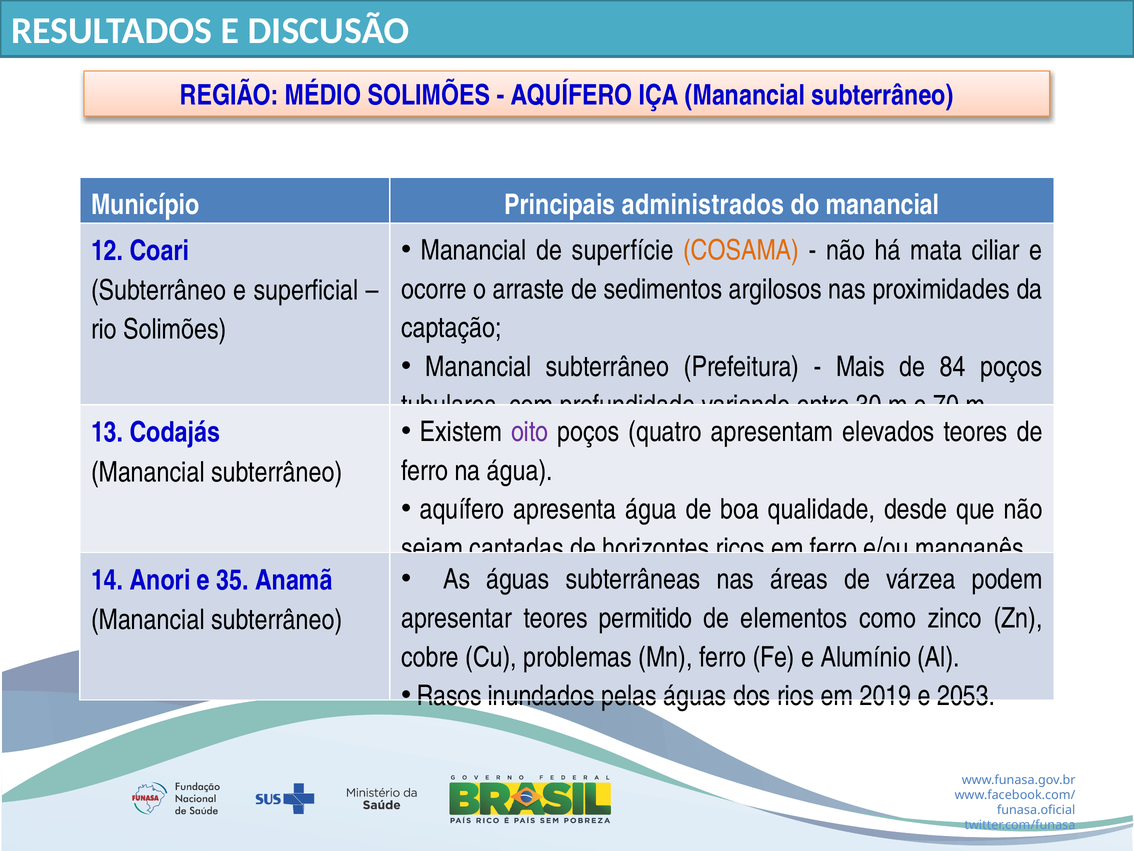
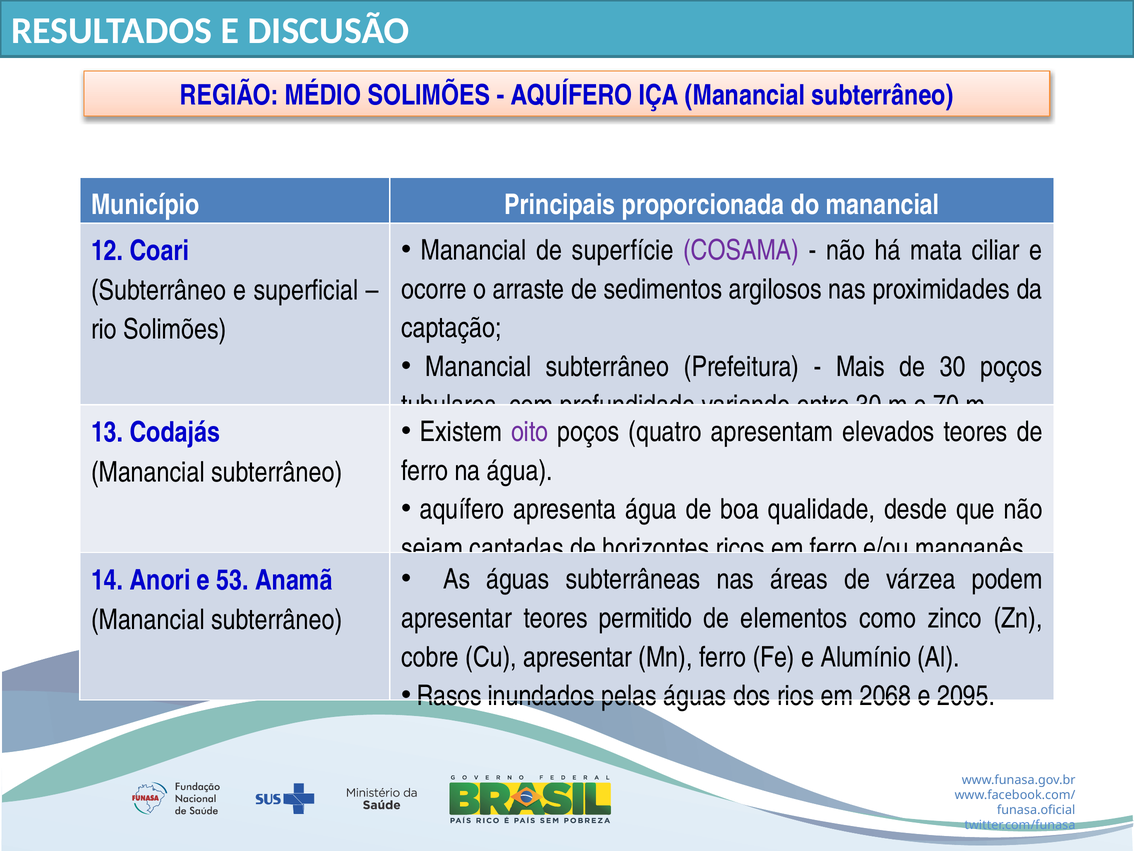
administrados: administrados -> proporcionada
COSAMA colour: orange -> purple
de 84: 84 -> 30
35: 35 -> 53
Cu problemas: problemas -> apresentar
2019: 2019 -> 2068
2053: 2053 -> 2095
